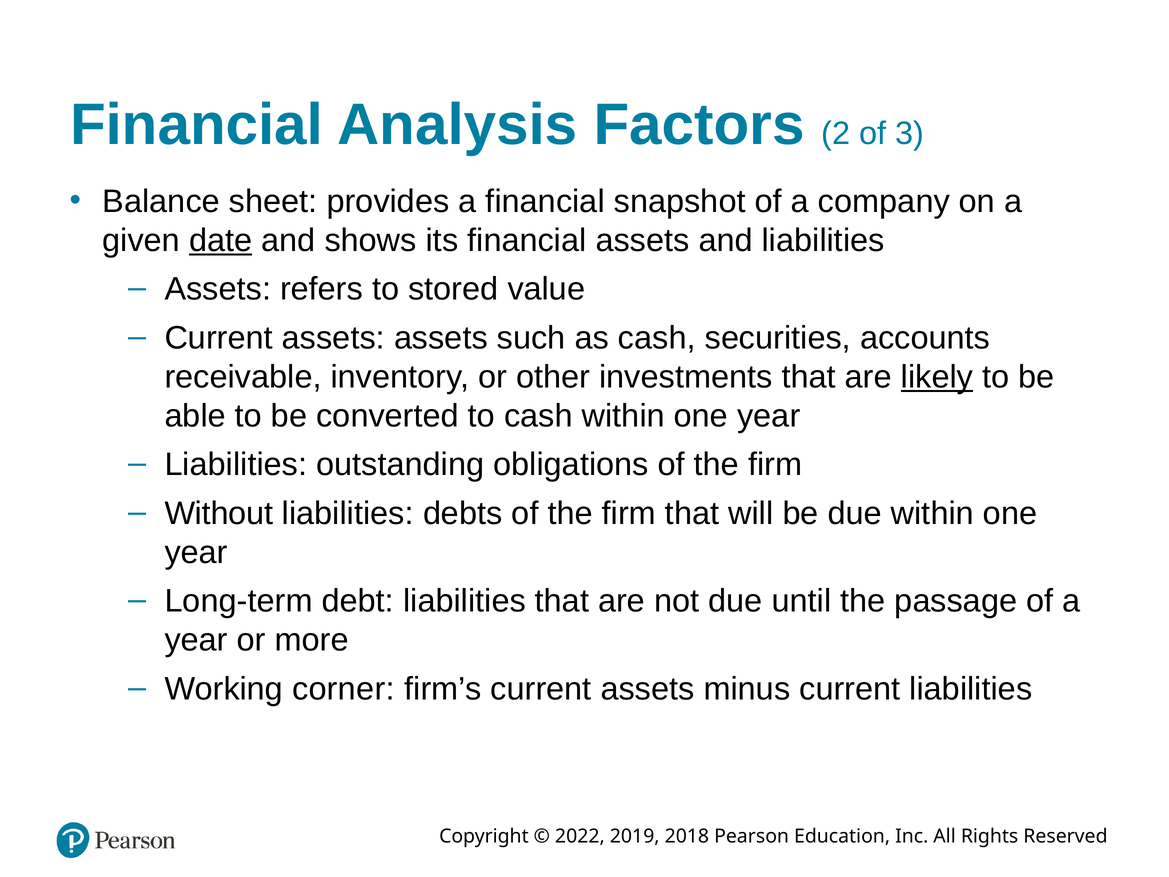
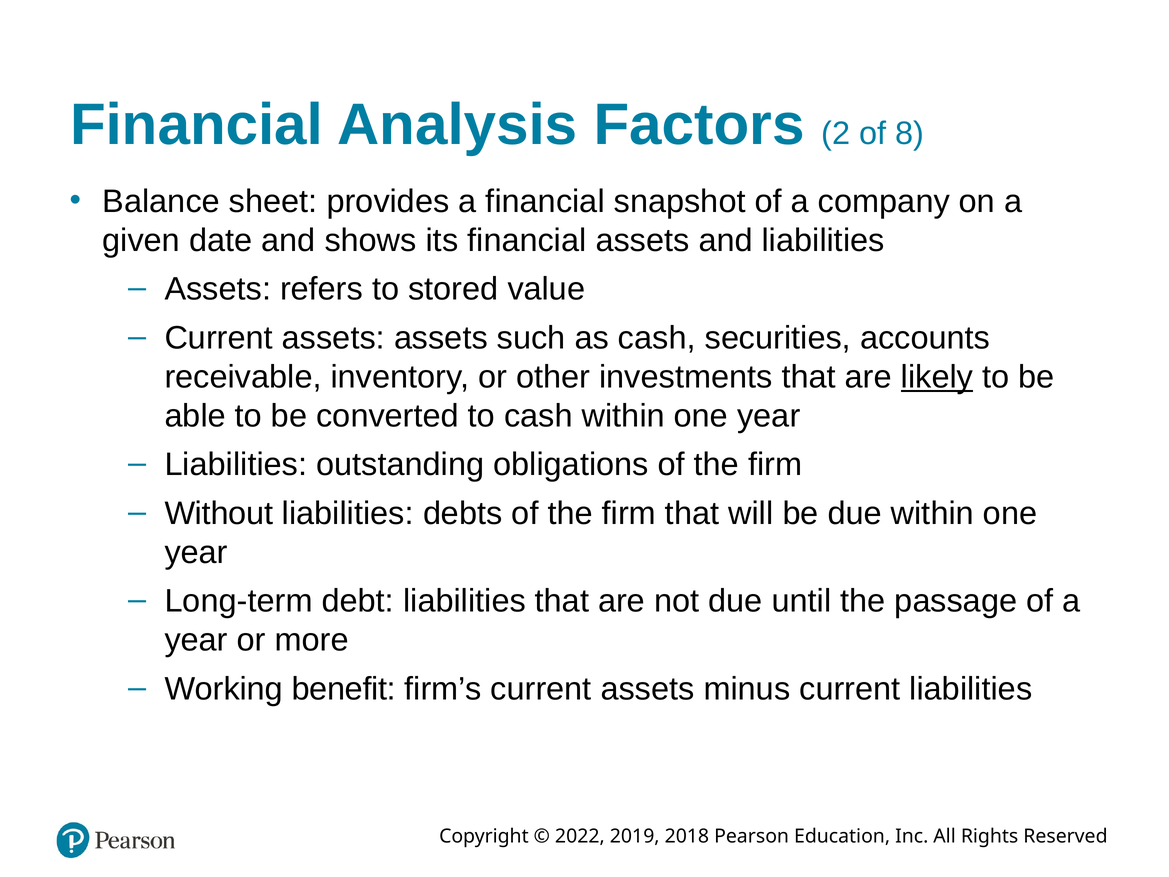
3: 3 -> 8
date underline: present -> none
corner: corner -> benefit
